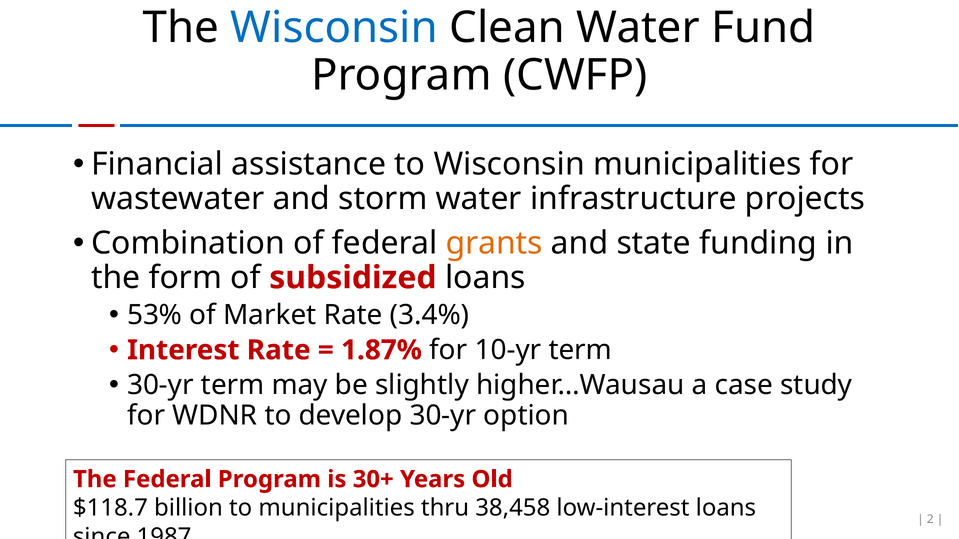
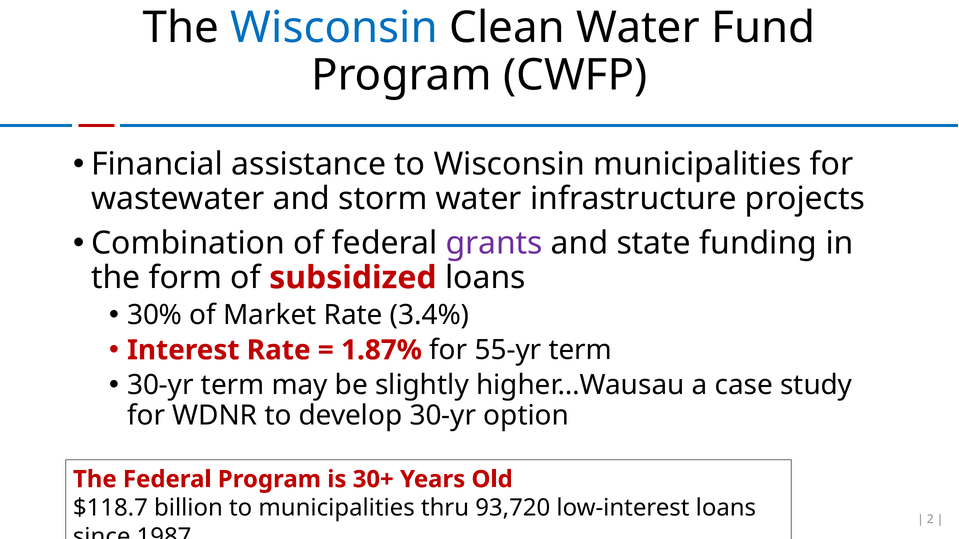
grants colour: orange -> purple
53%: 53% -> 30%
10-yr: 10-yr -> 55-yr
38,458: 38,458 -> 93,720
